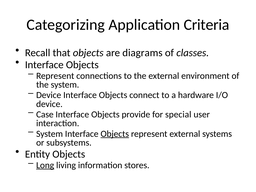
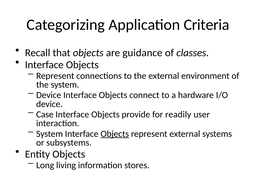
diagrams: diagrams -> guidance
special: special -> readily
Long underline: present -> none
